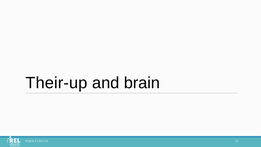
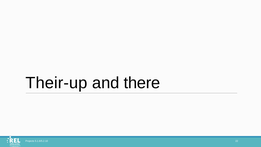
brain: brain -> there
